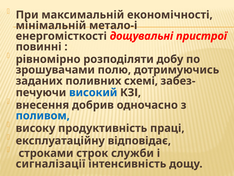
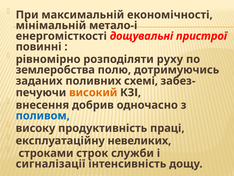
добу: добу -> руху
зрошувачами: зрошувачами -> землеробства
високий colour: blue -> orange
відповідає: відповідає -> невеликих
